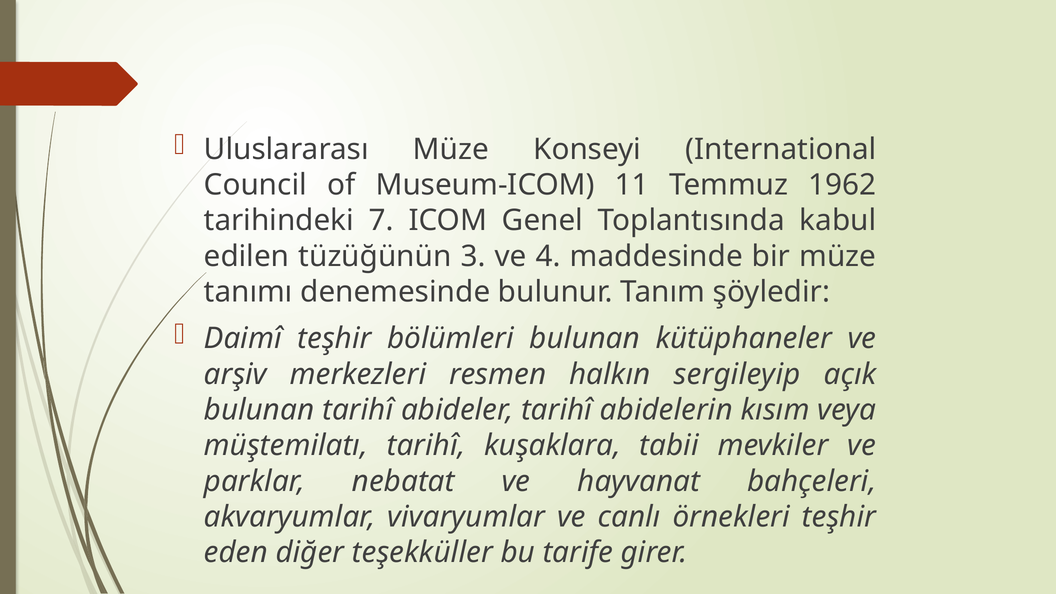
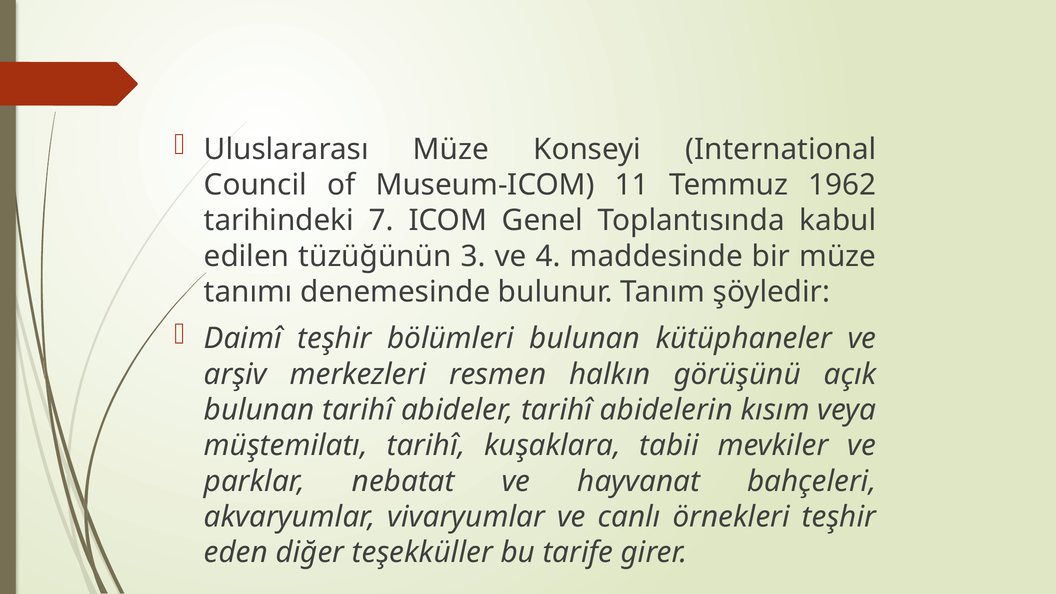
sergileyip: sergileyip -> görüşünü
